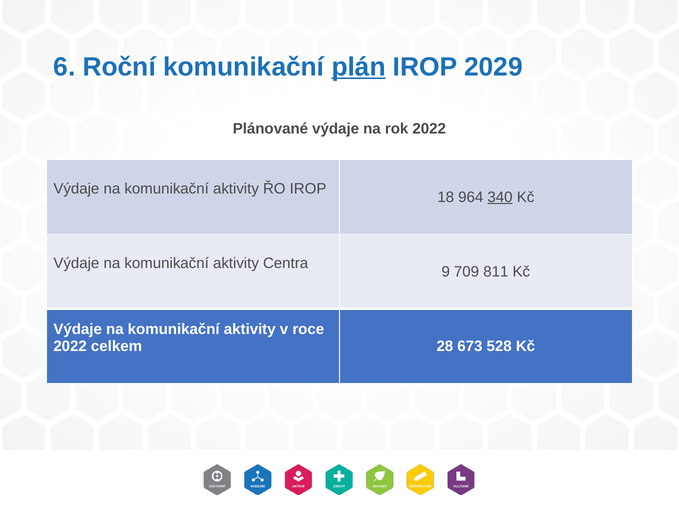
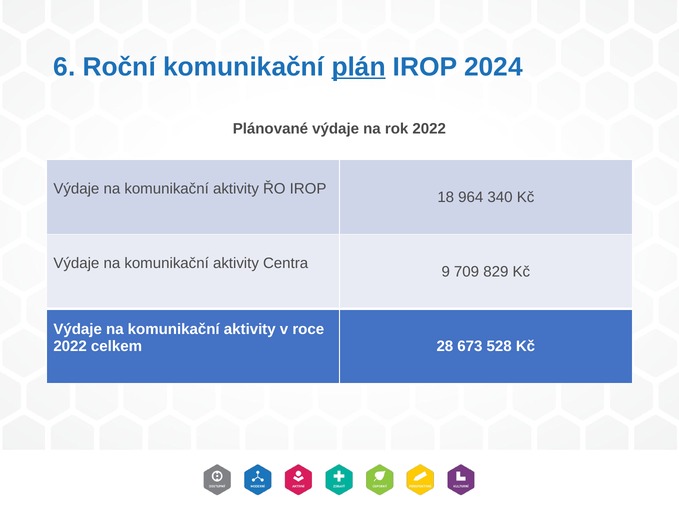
2029: 2029 -> 2024
340 underline: present -> none
811: 811 -> 829
